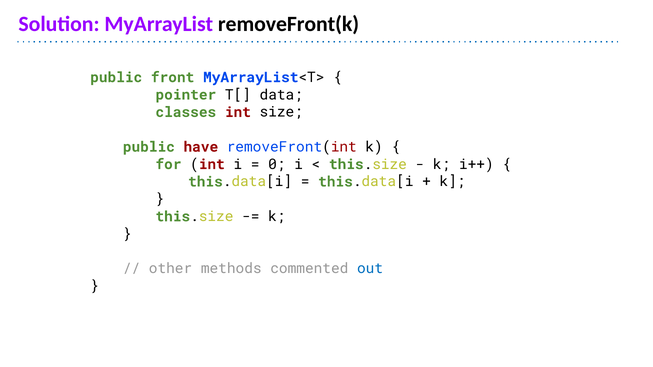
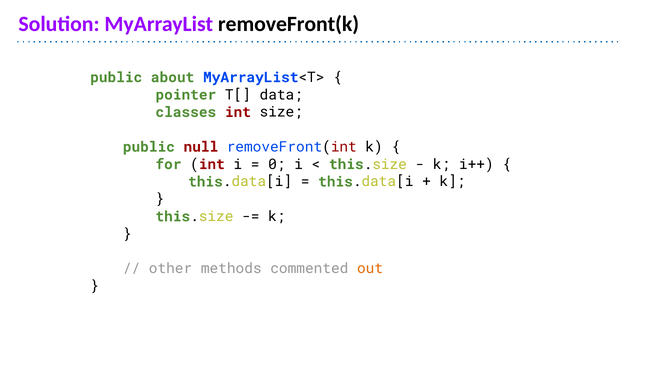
front: front -> about
have: have -> null
out colour: blue -> orange
